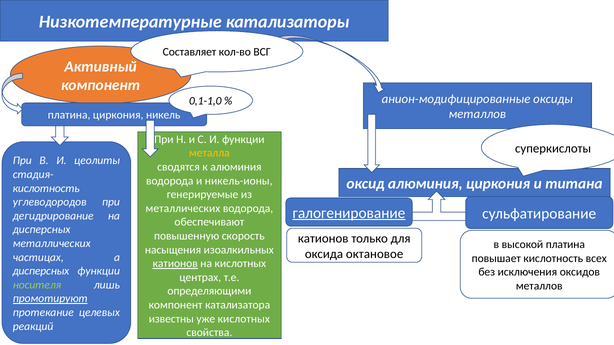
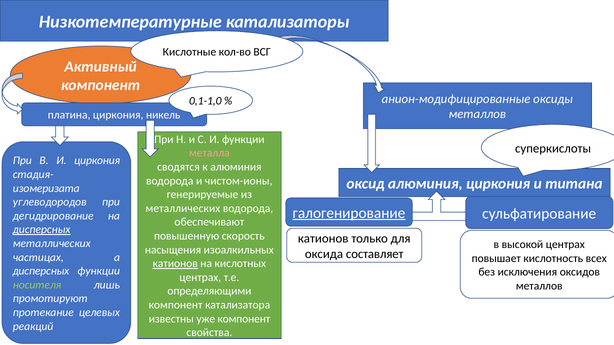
Составляет: Составляет -> Кислотные
металла colour: yellow -> pink
И цеолиты: цеолиты -> циркония
никель-ионы: никель-ионы -> чистом-ионы
кислотность at (46, 188): кислотность -> изомеризата
дисперсных at (42, 230) underline: none -> present
высокой платина: платина -> центрах
октановое: октановое -> составляет
промотируют underline: present -> none
уже кислотных: кислотных -> компонент
